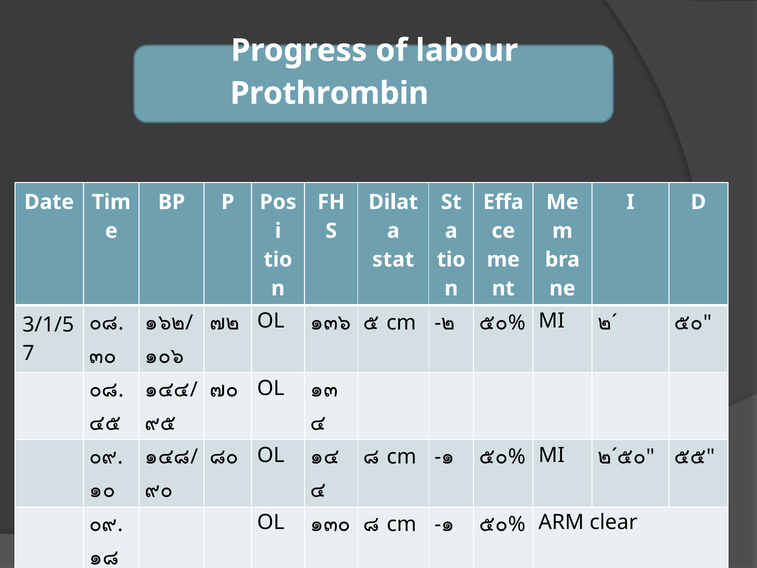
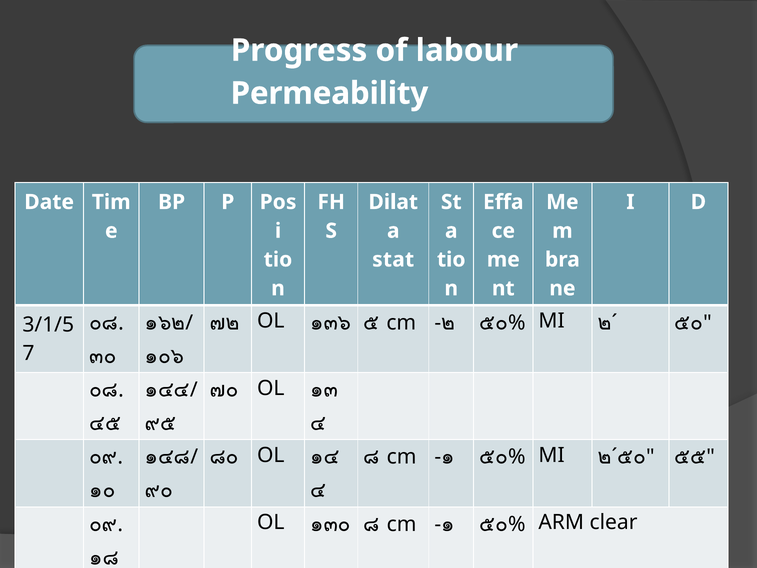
Prothrombin: Prothrombin -> Permeability
